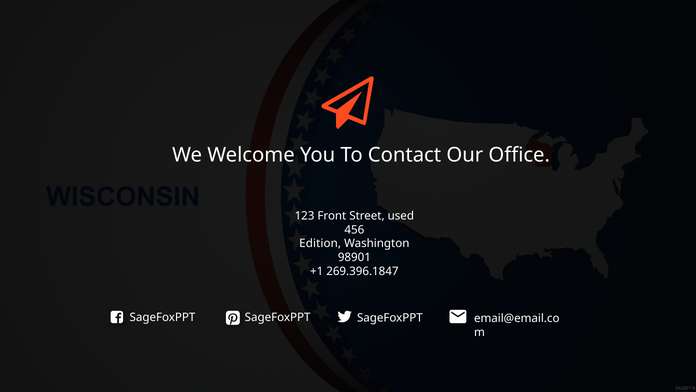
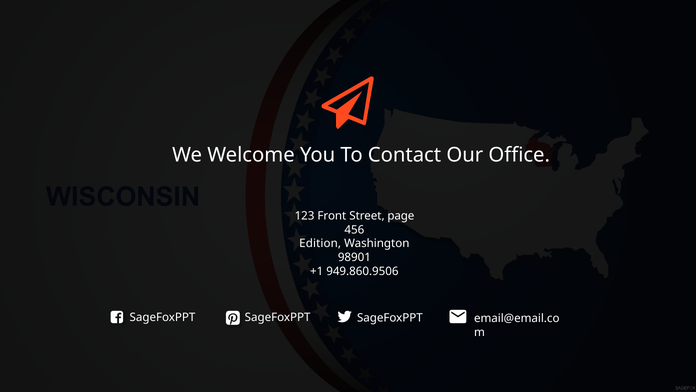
used: used -> page
269.396.1847: 269.396.1847 -> 949.860.9506
